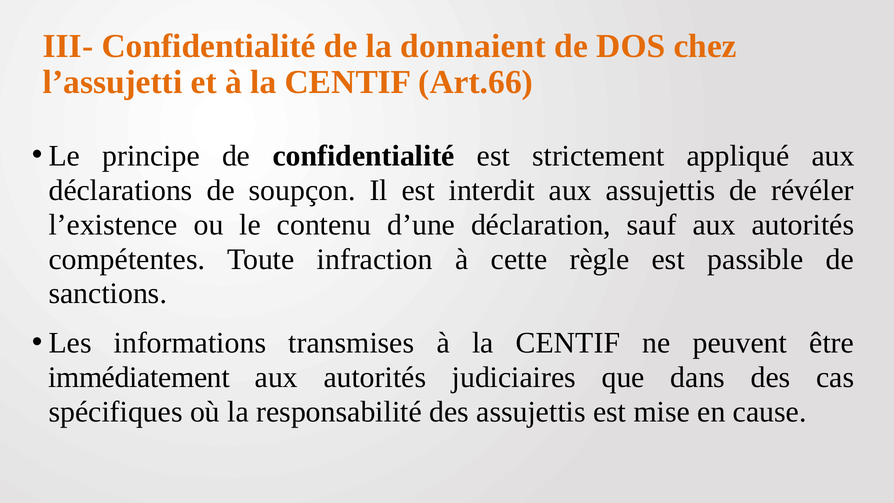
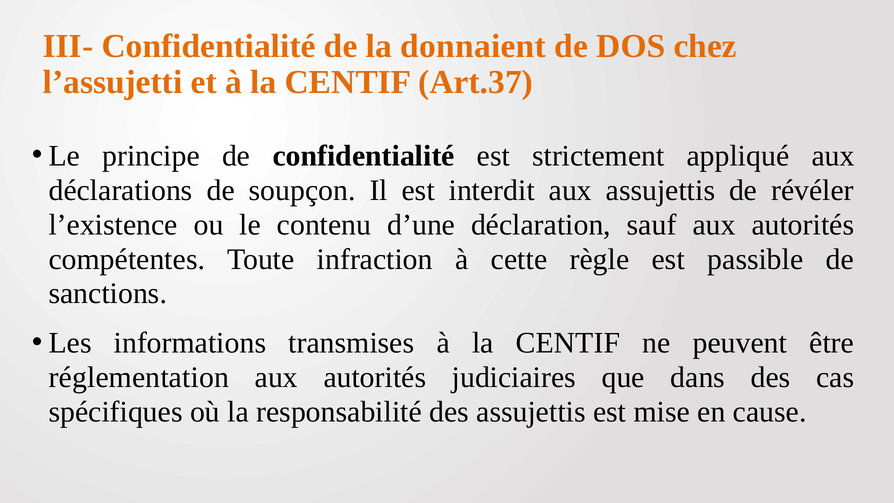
Art.66: Art.66 -> Art.37
immédiatement: immédiatement -> réglementation
